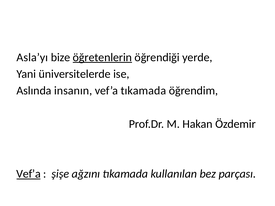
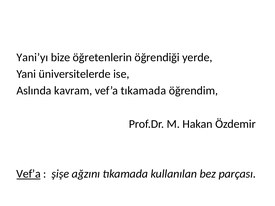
Asla’yı: Asla’yı -> Yani’yı
öğretenlerin underline: present -> none
insanın: insanın -> kavram
